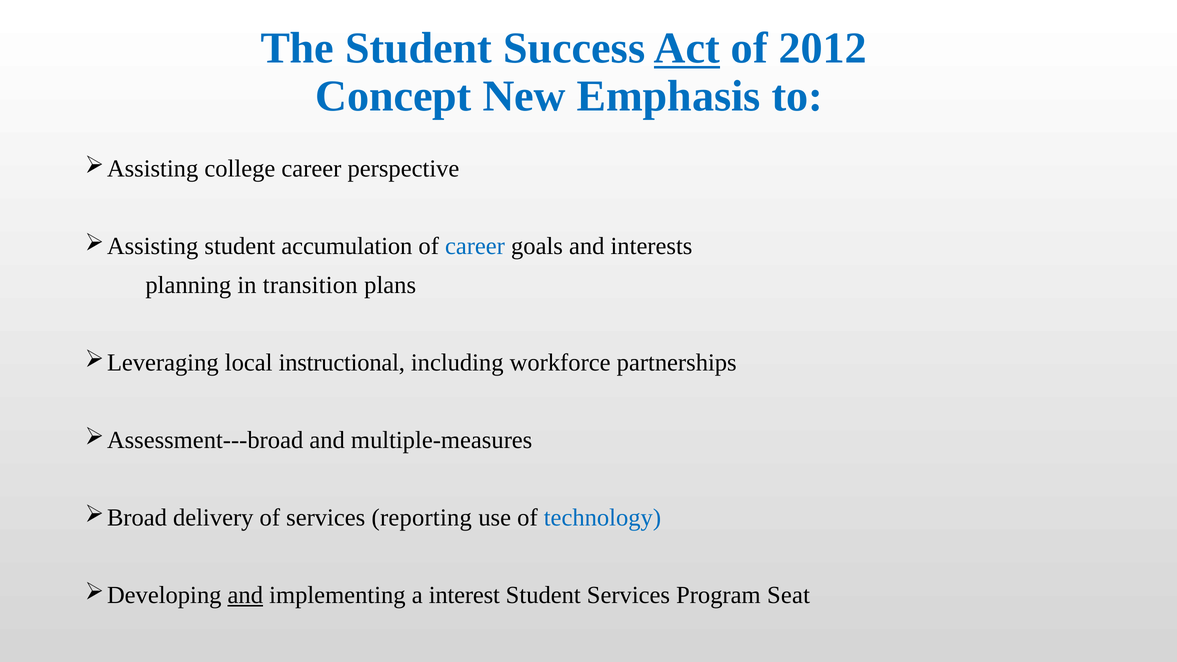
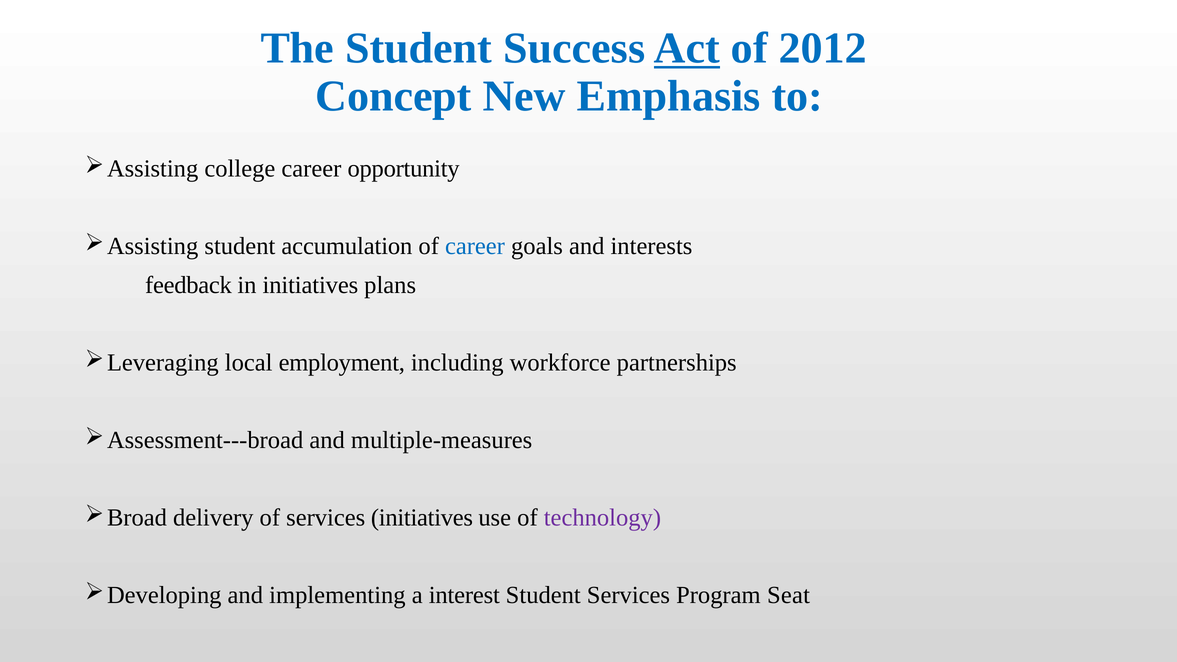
perspective: perspective -> opportunity
planning: planning -> feedback
in transition: transition -> initiatives
instructional: instructional -> employment
services reporting: reporting -> initiatives
technology colour: blue -> purple
and at (245, 595) underline: present -> none
